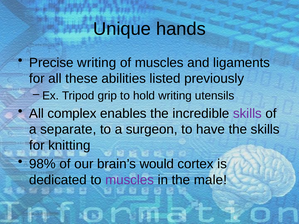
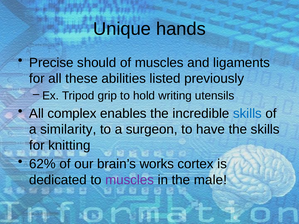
Precise writing: writing -> should
skills at (247, 114) colour: purple -> blue
separate: separate -> similarity
98%: 98% -> 62%
would: would -> works
